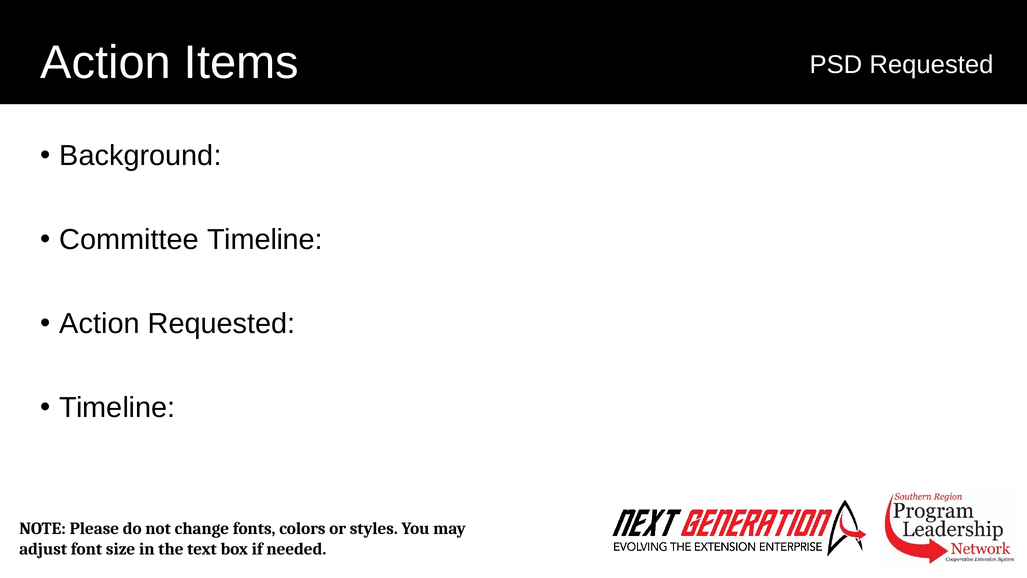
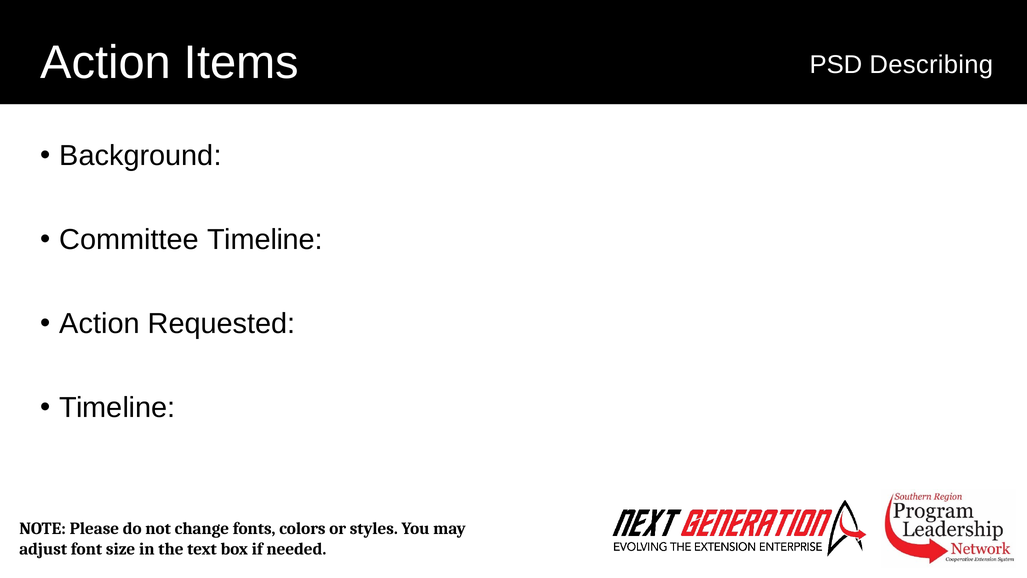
PSD Requested: Requested -> Describing
